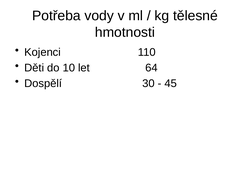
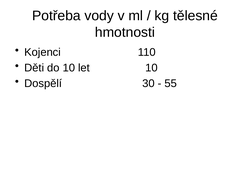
let 64: 64 -> 10
45: 45 -> 55
